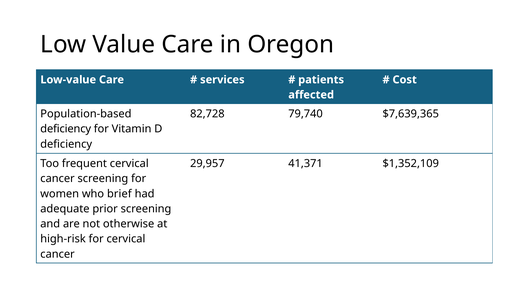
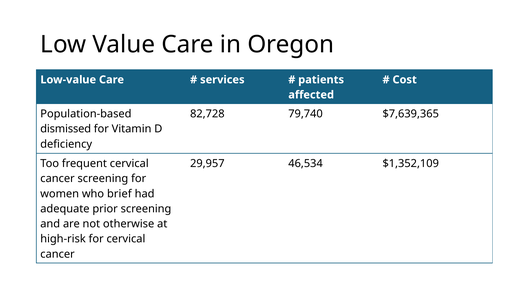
deficiency at (66, 129): deficiency -> dismissed
41,371: 41,371 -> 46,534
